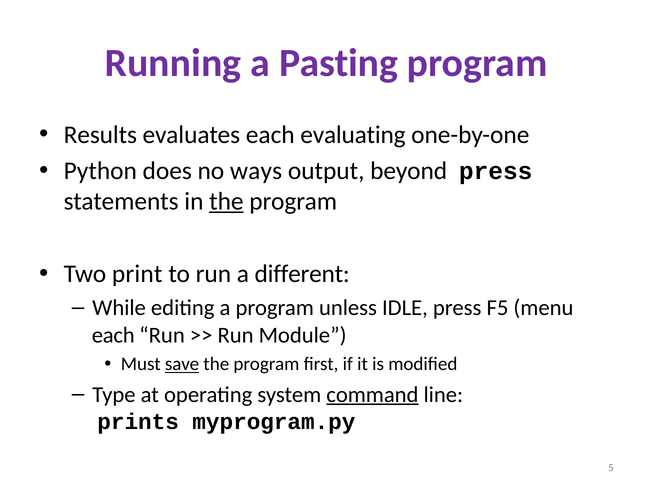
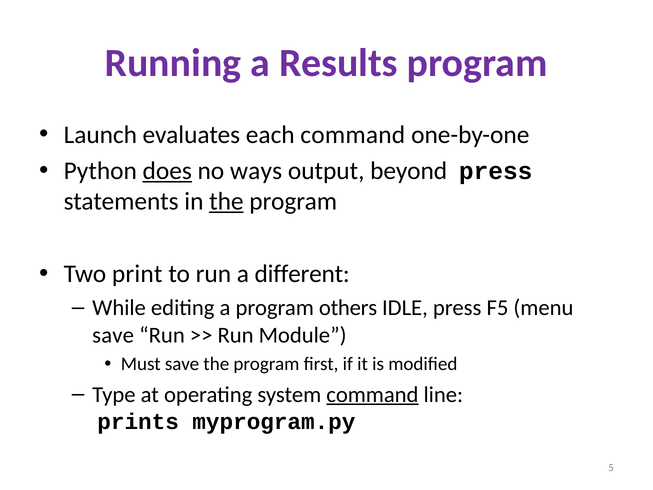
Pasting: Pasting -> Results
Results: Results -> Launch
each evaluating: evaluating -> command
does underline: none -> present
unless: unless -> others
each at (113, 335): each -> save
save at (182, 364) underline: present -> none
